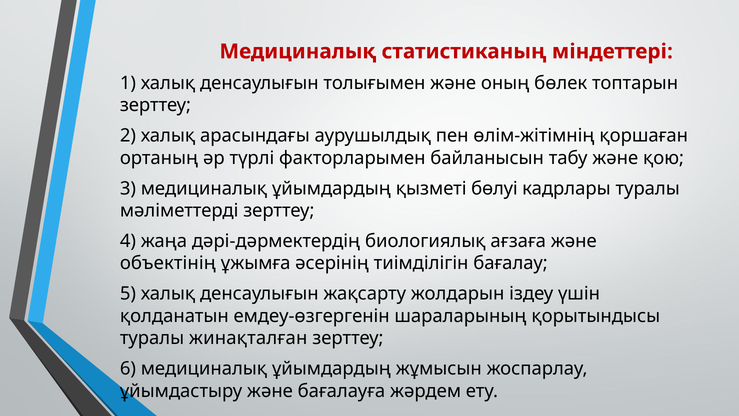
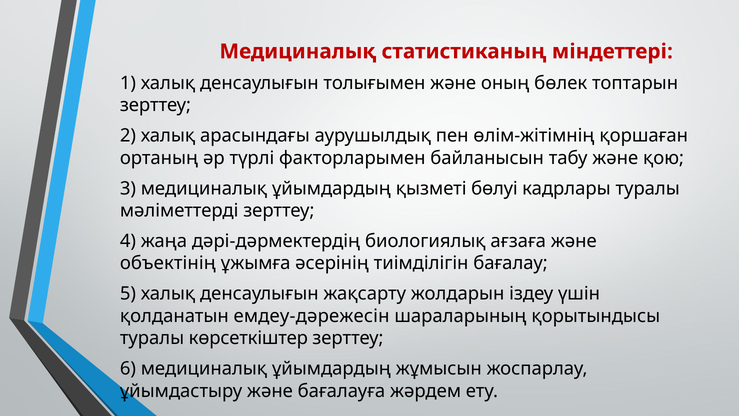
емдеу-өзгергенін: емдеу-өзгергенін -> емдеу-дәрежесін
жинақталған: жинақталған -> көрсеткіштер
